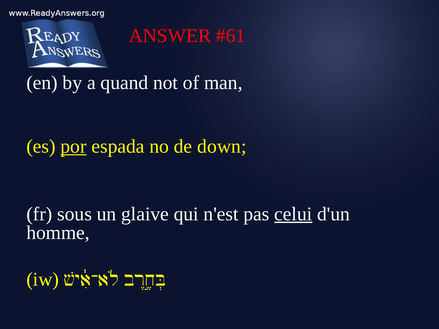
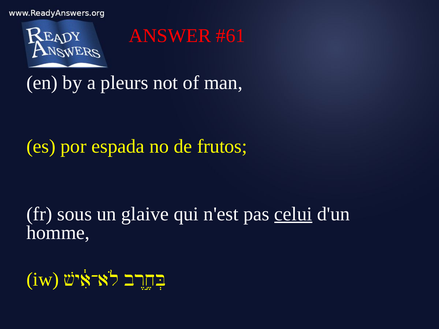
quand: quand -> pleurs
por underline: present -> none
down: down -> frutos
